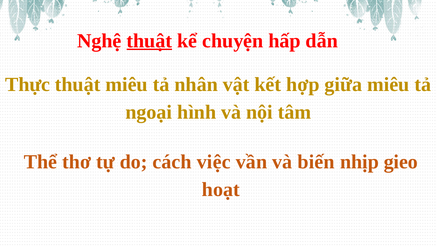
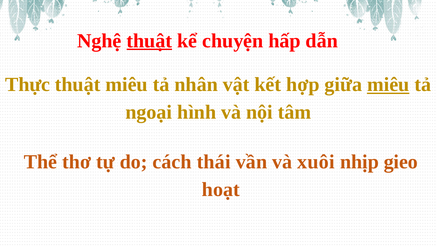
miêu at (388, 85) underline: none -> present
việc: việc -> thái
biến: biến -> xuôi
